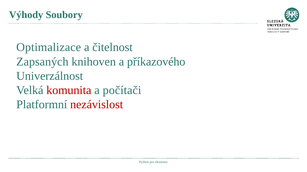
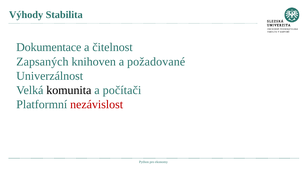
Soubory: Soubory -> Stabilita
Optimalizace: Optimalizace -> Dokumentace
příkazového: příkazového -> požadované
komunita colour: red -> black
